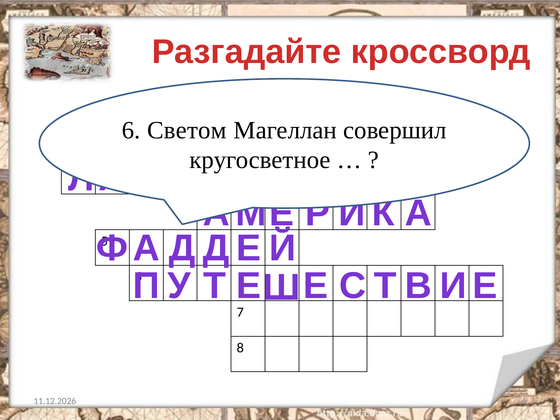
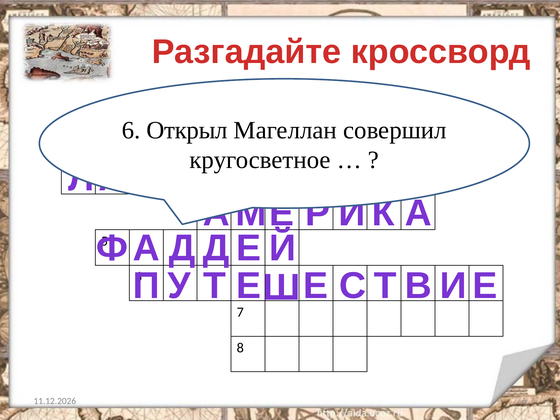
Светом: Светом -> Открыл
